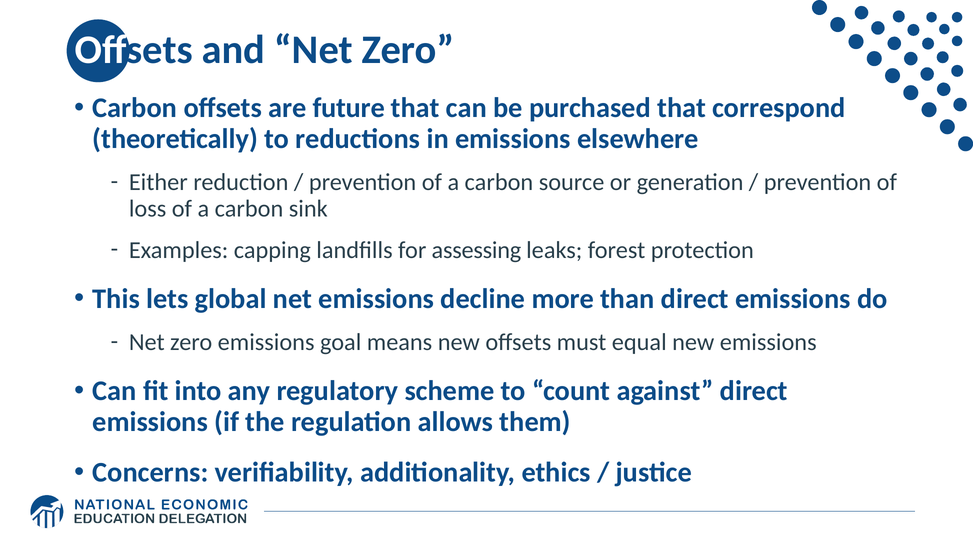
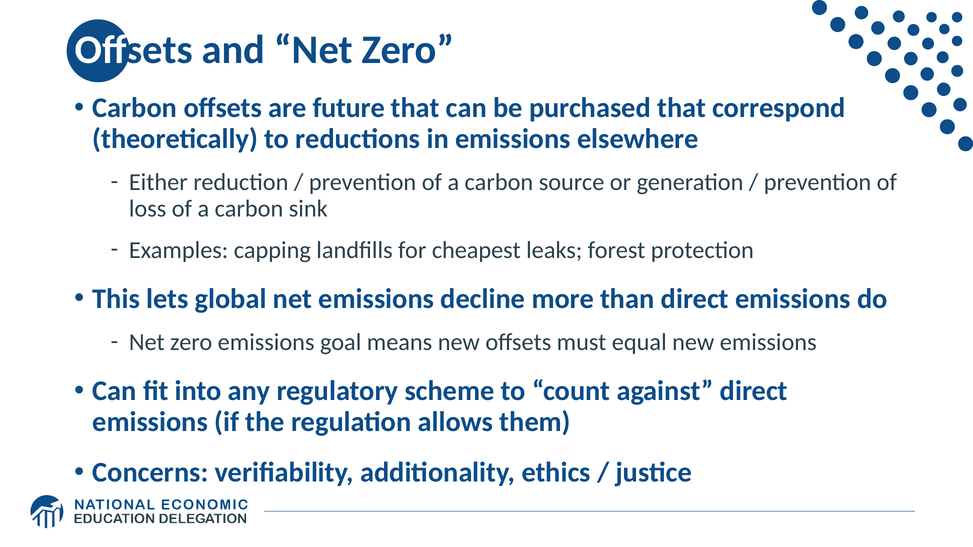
assessing: assessing -> cheapest
